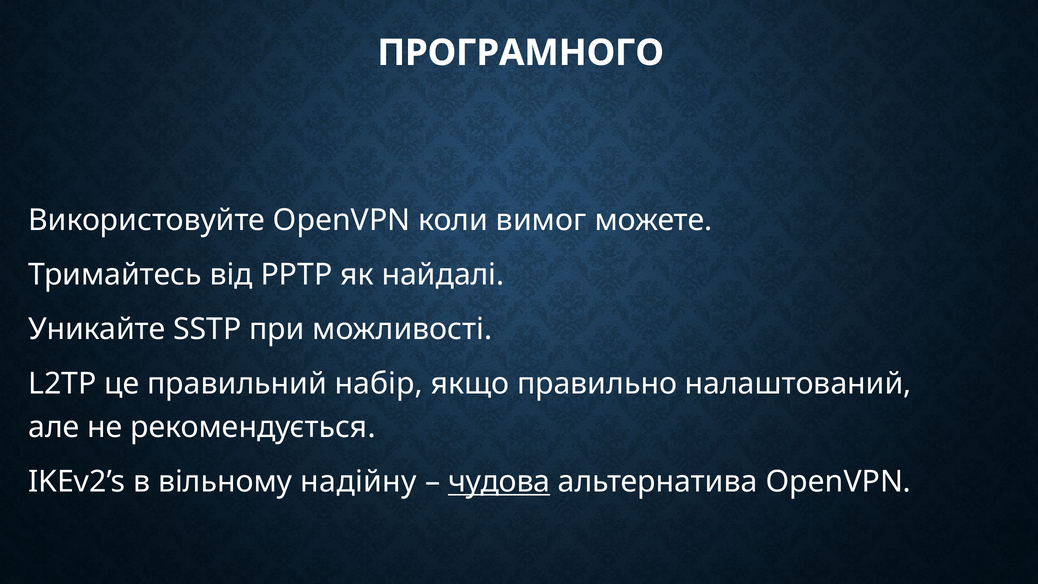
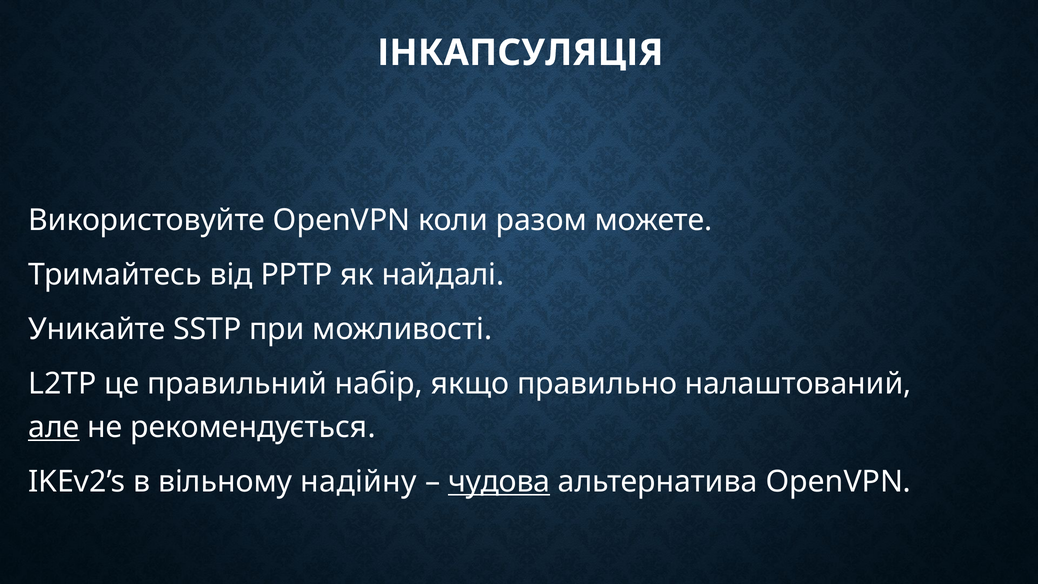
ПРОГРАМНОГО: ПРОГРАМНОГО -> ІНКАПСУЛЯЦІЯ
вимог: вимог -> разом
але underline: none -> present
